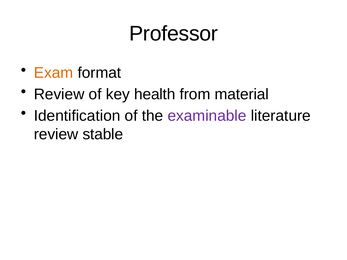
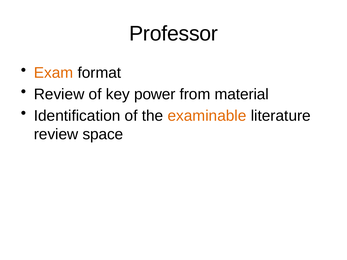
health: health -> power
examinable colour: purple -> orange
stable: stable -> space
